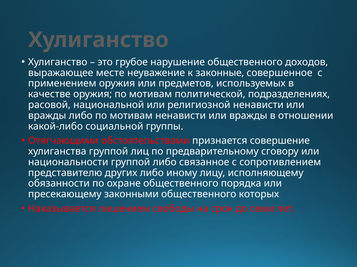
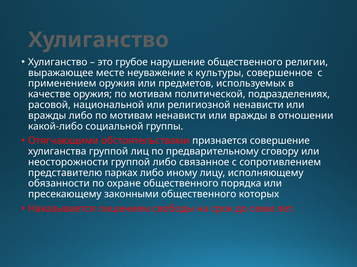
доходов: доходов -> религии
законные: законные -> культуры
национальности: национальности -> неосторожности
других: других -> парках
